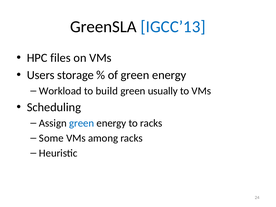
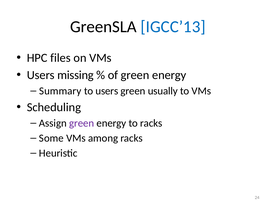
storage: storage -> missing
Workload: Workload -> Summary
to build: build -> users
green at (82, 123) colour: blue -> purple
